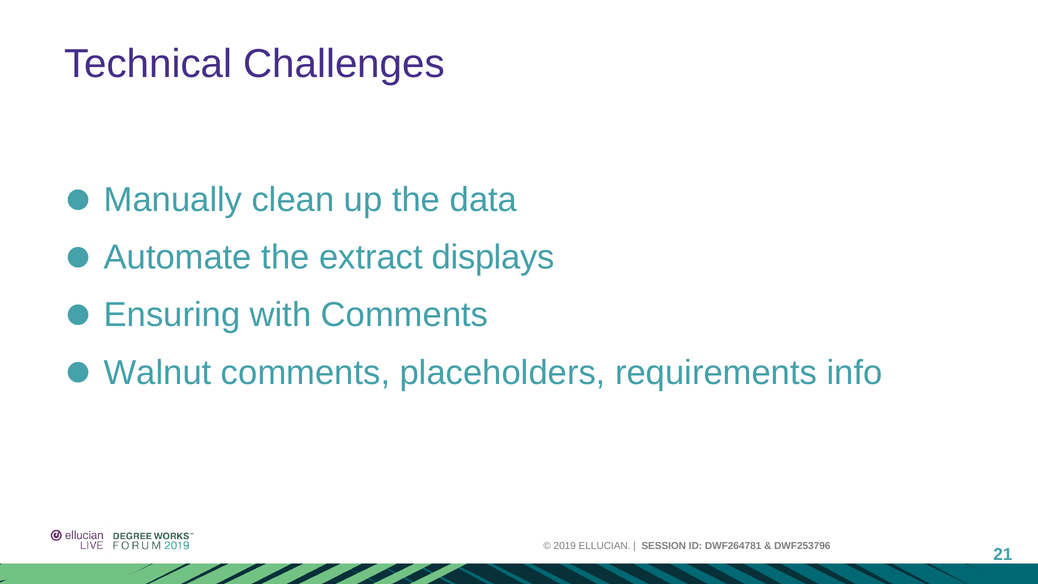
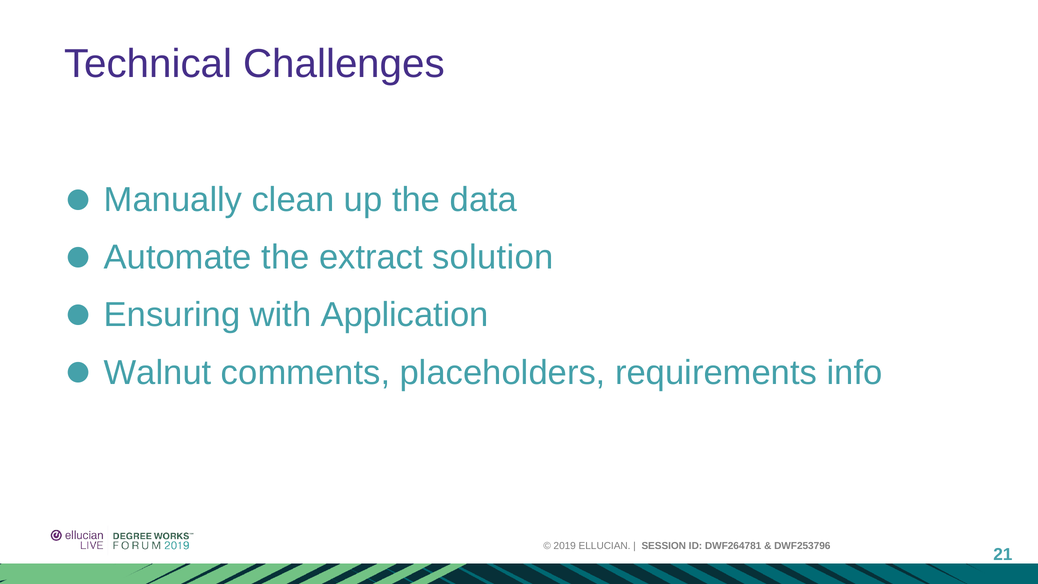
displays: displays -> solution
with Comments: Comments -> Application
